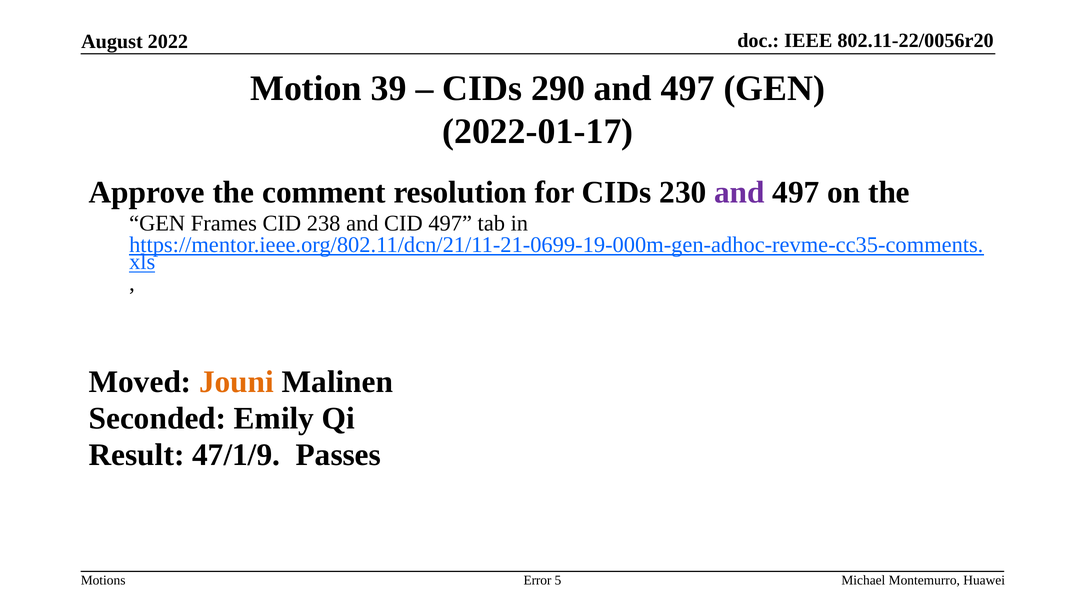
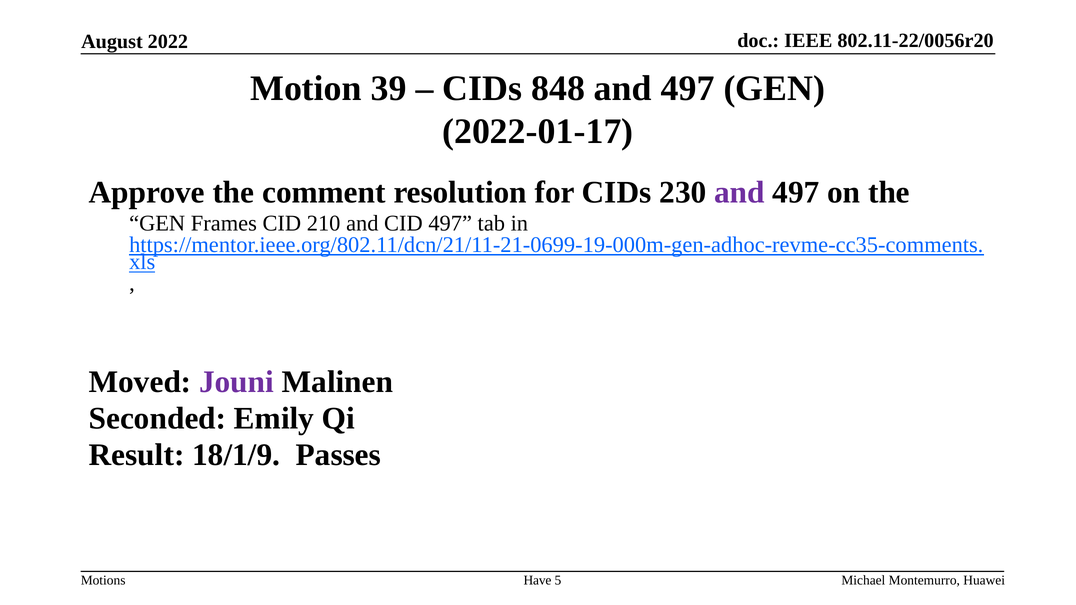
290: 290 -> 848
238: 238 -> 210
Jouni colour: orange -> purple
47/1/9: 47/1/9 -> 18/1/9
Error: Error -> Have
